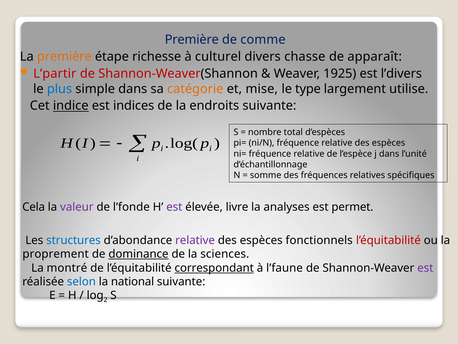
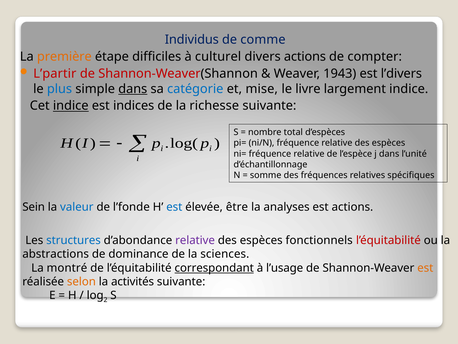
Première at (192, 40): Première -> Individus
richesse: richesse -> difficiles
divers chasse: chasse -> actions
apparaît: apparaît -> compter
1925: 1925 -> 1943
dans at (133, 89) underline: none -> present
catégorie colour: orange -> blue
type: type -> livre
largement utilise: utilise -> indice
endroits: endroits -> richesse
Cela: Cela -> Sein
valeur colour: purple -> blue
est at (174, 207) colour: purple -> blue
livre: livre -> être
est permet: permet -> actions
proprement: proprement -> abstractions
dominance underline: present -> none
l’faune: l’faune -> l’usage
est at (425, 268) colour: purple -> orange
selon colour: blue -> orange
national: national -> activités
